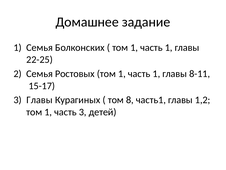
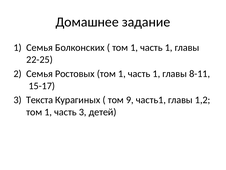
3 Главы: Главы -> Текста
8: 8 -> 9
